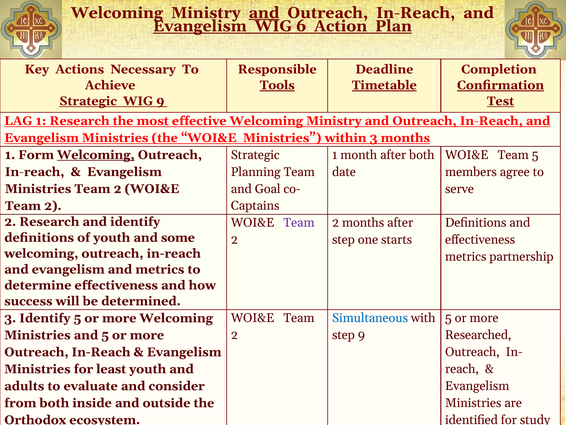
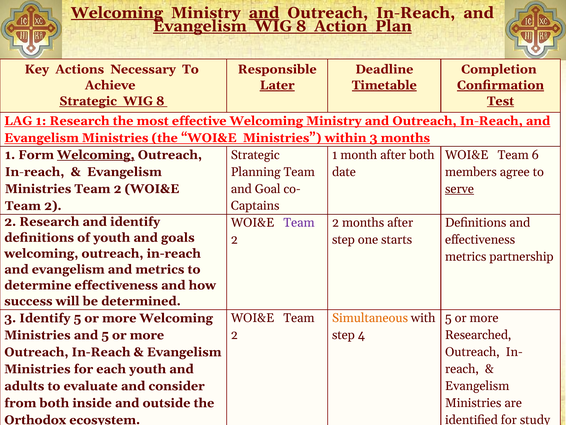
Welcoming at (117, 13) underline: none -> present
Evangelism WIG 6: 6 -> 8
Tools: Tools -> Later
Strategic WIG 9: 9 -> 8
Team 5: 5 -> 6
serve underline: none -> present
some: some -> goals
Simultaneous colour: blue -> orange
step 9: 9 -> 4
least: least -> each
